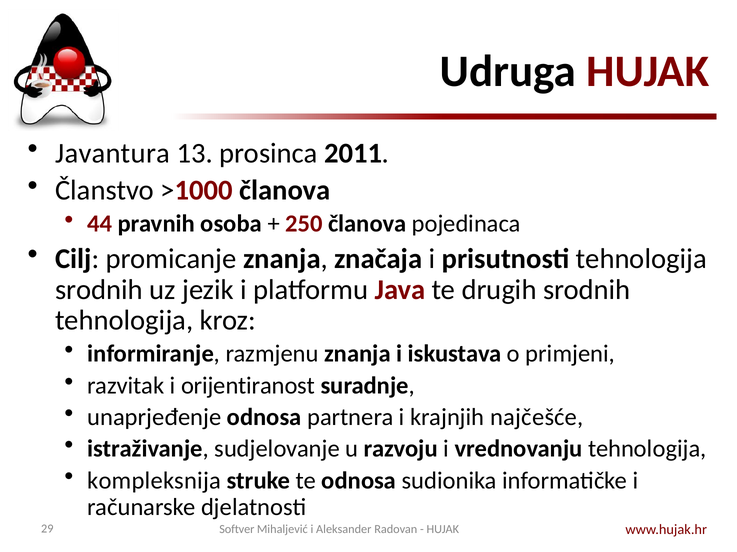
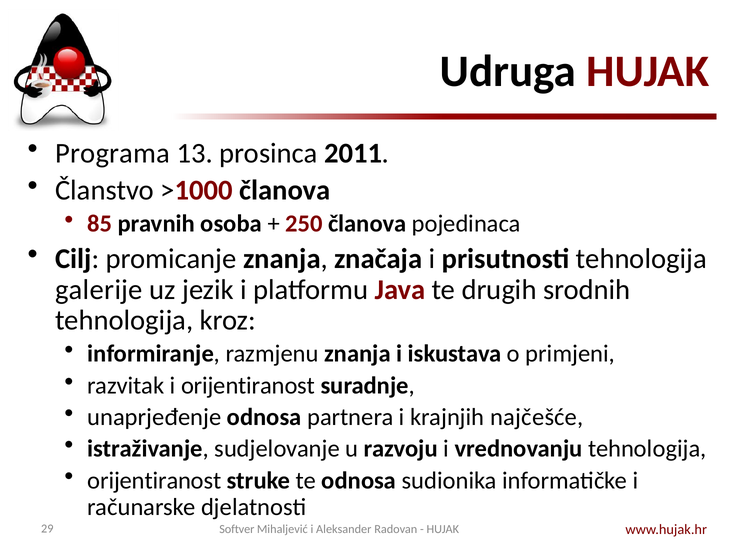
Javantura: Javantura -> Programa
44: 44 -> 85
srodnih at (99, 290): srodnih -> galerije
kompleksnija at (154, 481): kompleksnija -> orijentiranost
